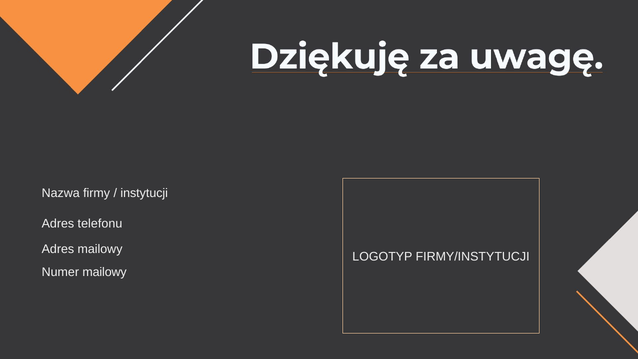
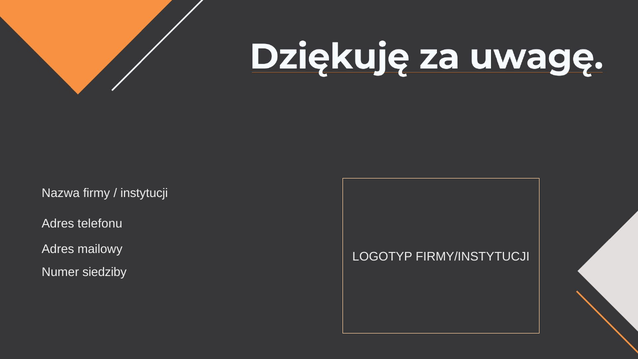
Numer mailowy: mailowy -> siedziby
